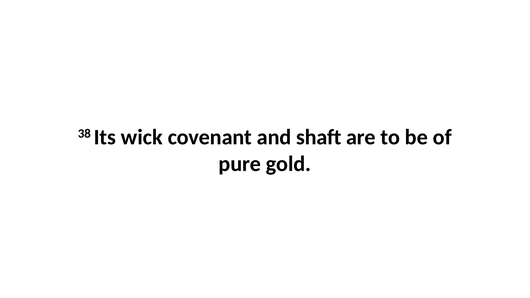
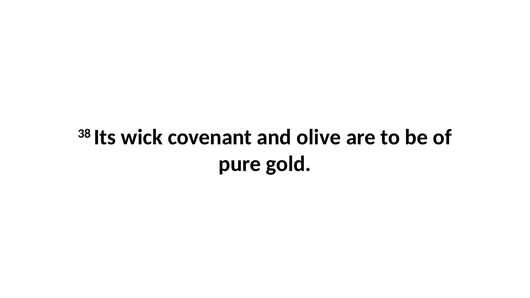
shaft: shaft -> olive
